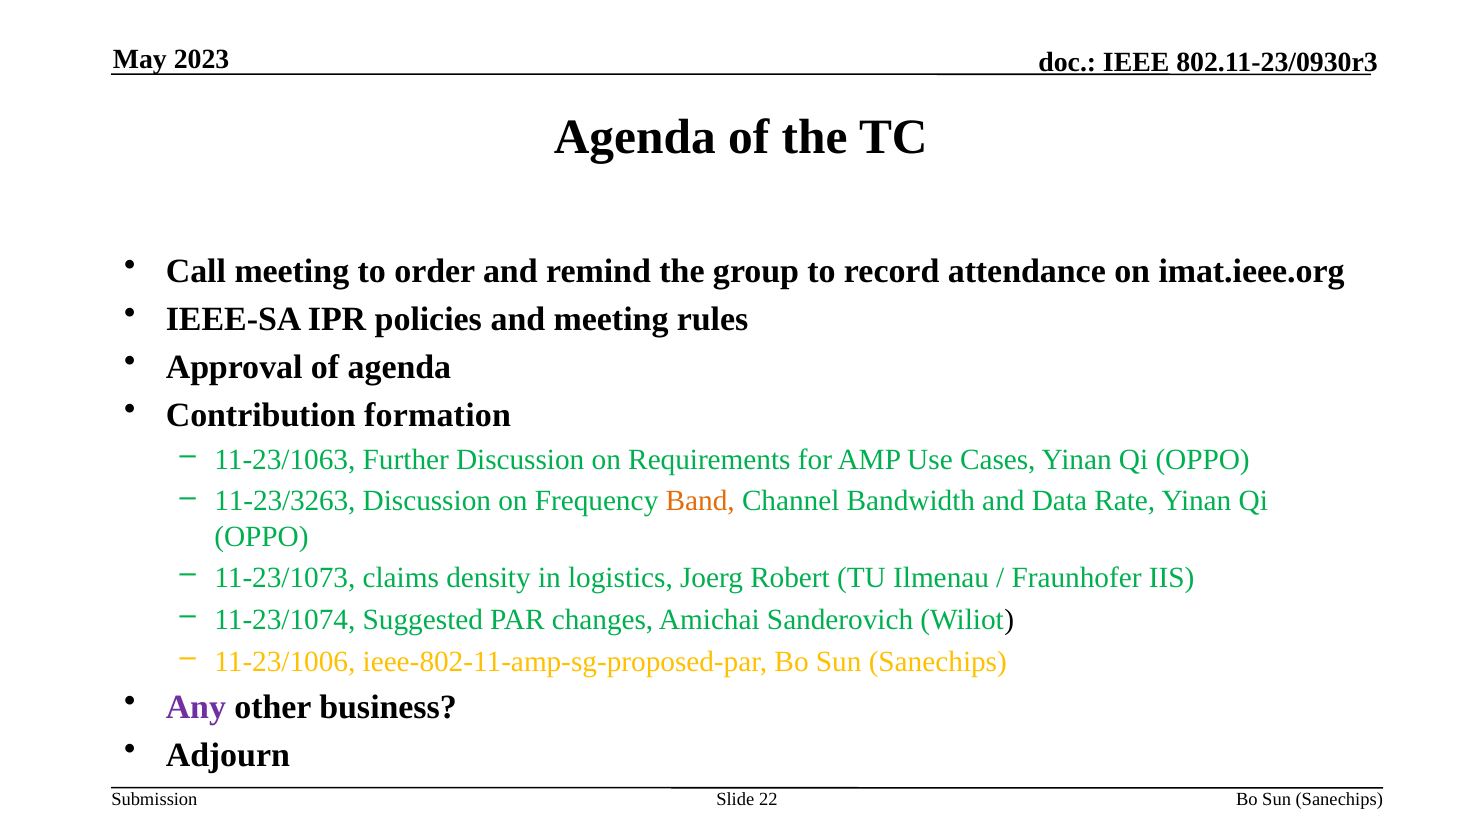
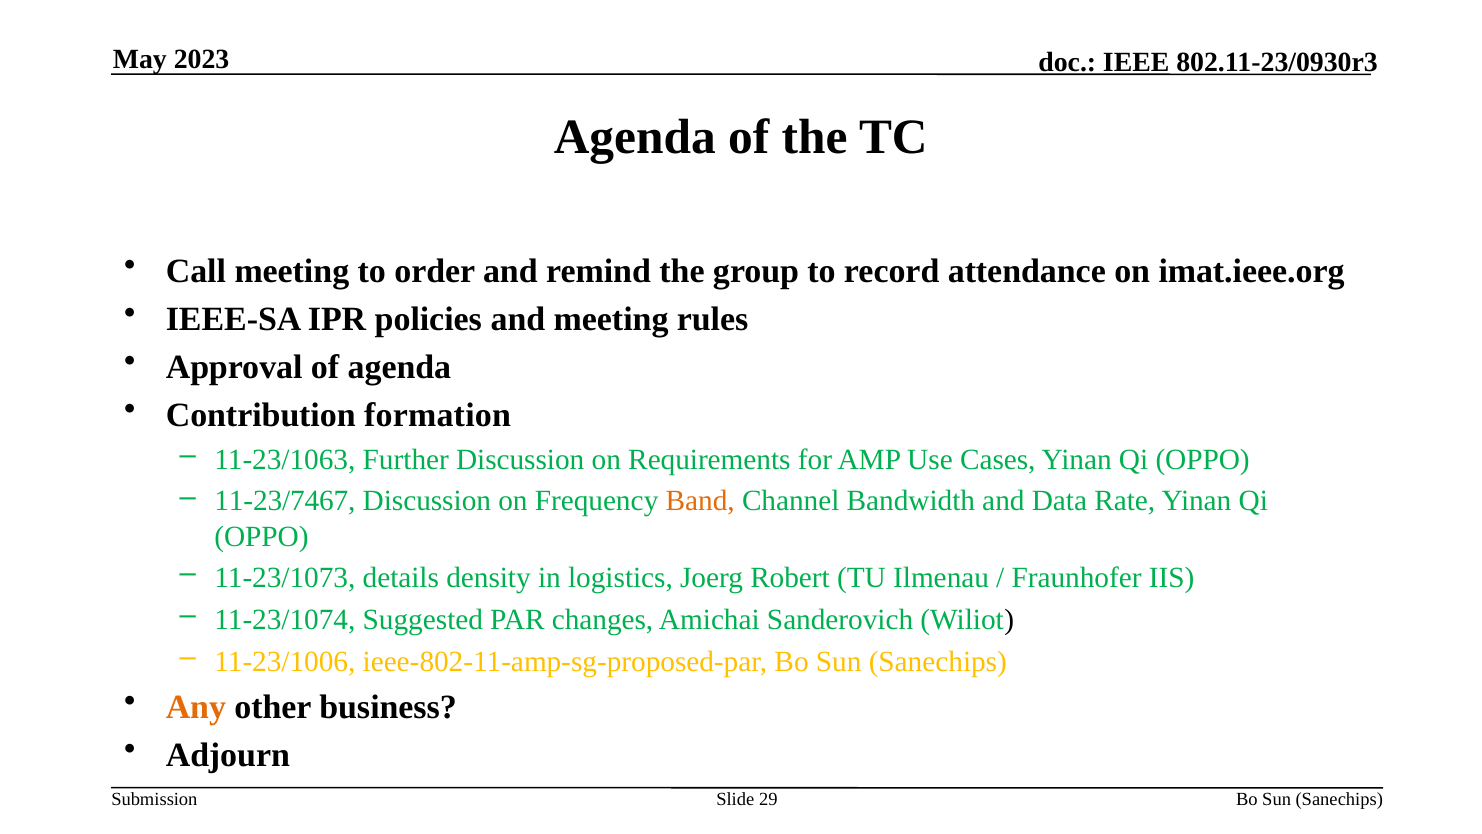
11-23/3263: 11-23/3263 -> 11-23/7467
claims: claims -> details
Any colour: purple -> orange
22: 22 -> 29
